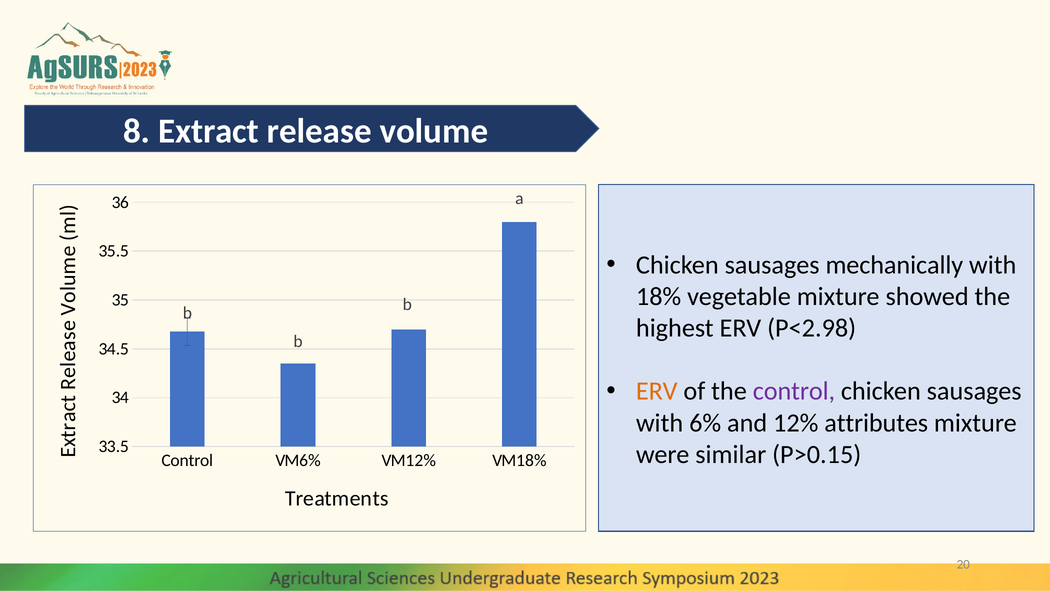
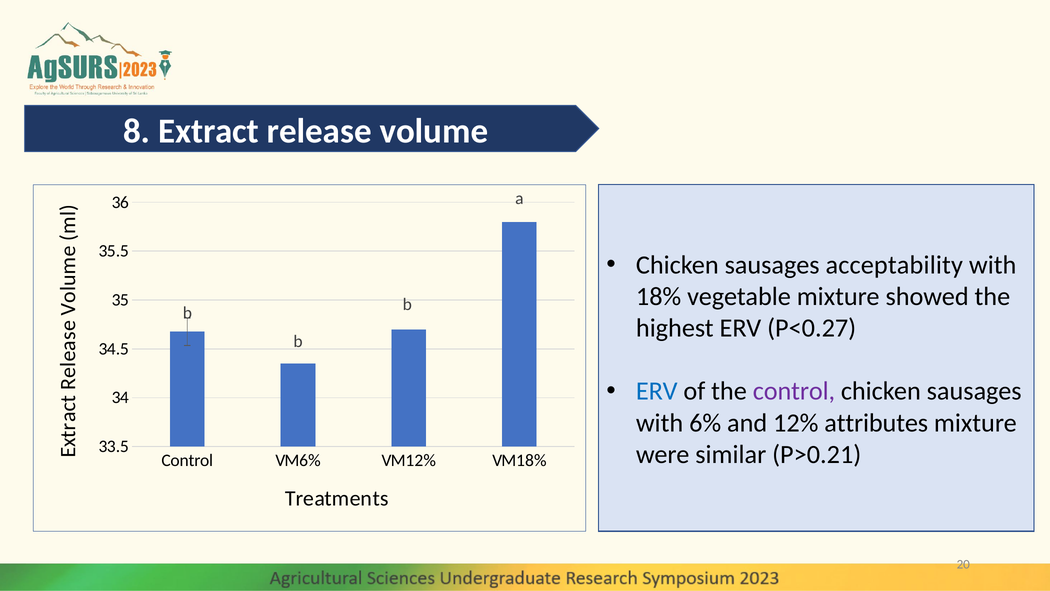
mechanically: mechanically -> acceptability
P<2.98: P<2.98 -> P<0.27
ERV at (657, 391) colour: orange -> blue
P>0.15: P>0.15 -> P>0.21
